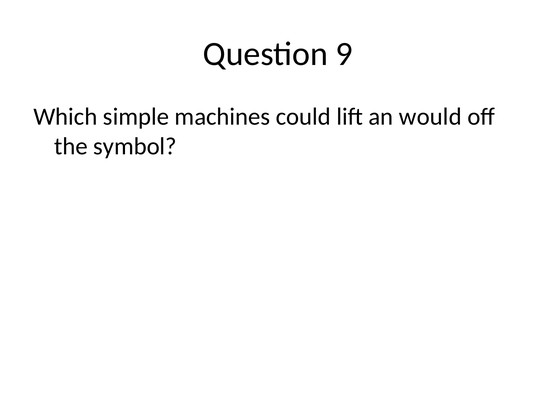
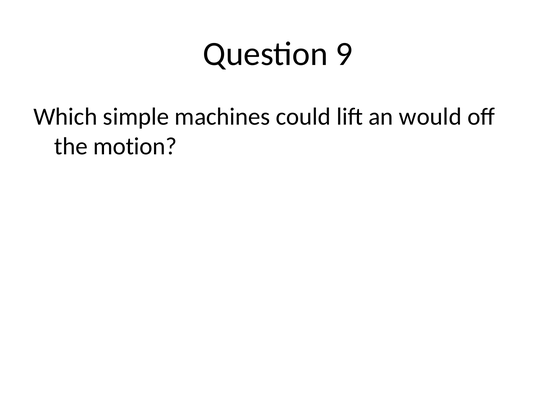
symbol: symbol -> motion
